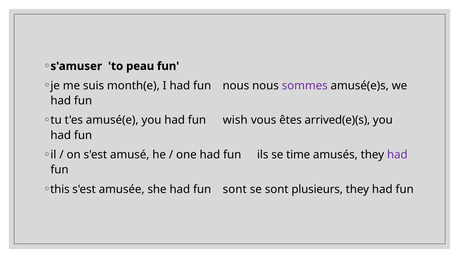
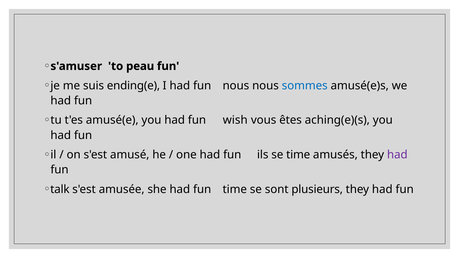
month(e: month(e -> ending(e
sommes colour: purple -> blue
arrived(e)(s: arrived(e)(s -> aching(e)(s
this: this -> talk
fun sont: sont -> time
